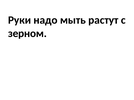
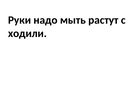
зерном: зерном -> ходили
